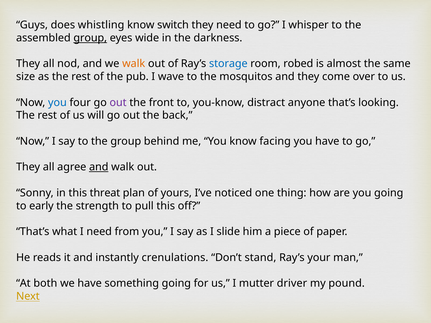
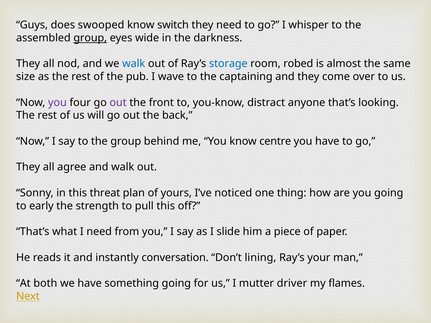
whistling: whistling -> swooped
walk at (134, 64) colour: orange -> blue
mosquitos: mosquitos -> captaining
you at (57, 103) colour: blue -> purple
facing: facing -> centre
and at (99, 167) underline: present -> none
crenulations: crenulations -> conversation
stand: stand -> lining
pound: pound -> flames
